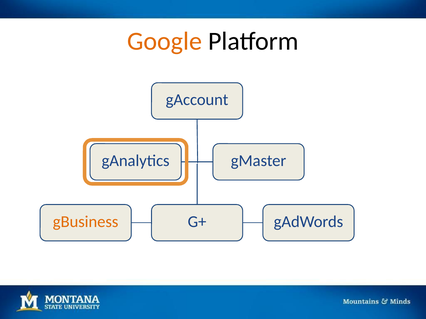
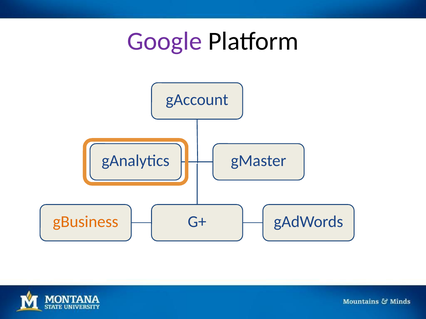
Google colour: orange -> purple
